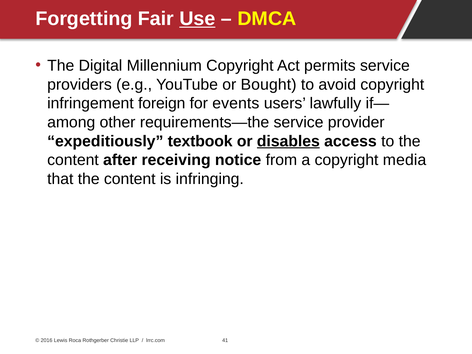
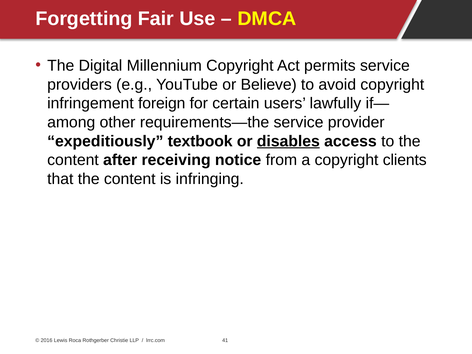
Use underline: present -> none
Bought: Bought -> Believe
events: events -> certain
media: media -> clients
